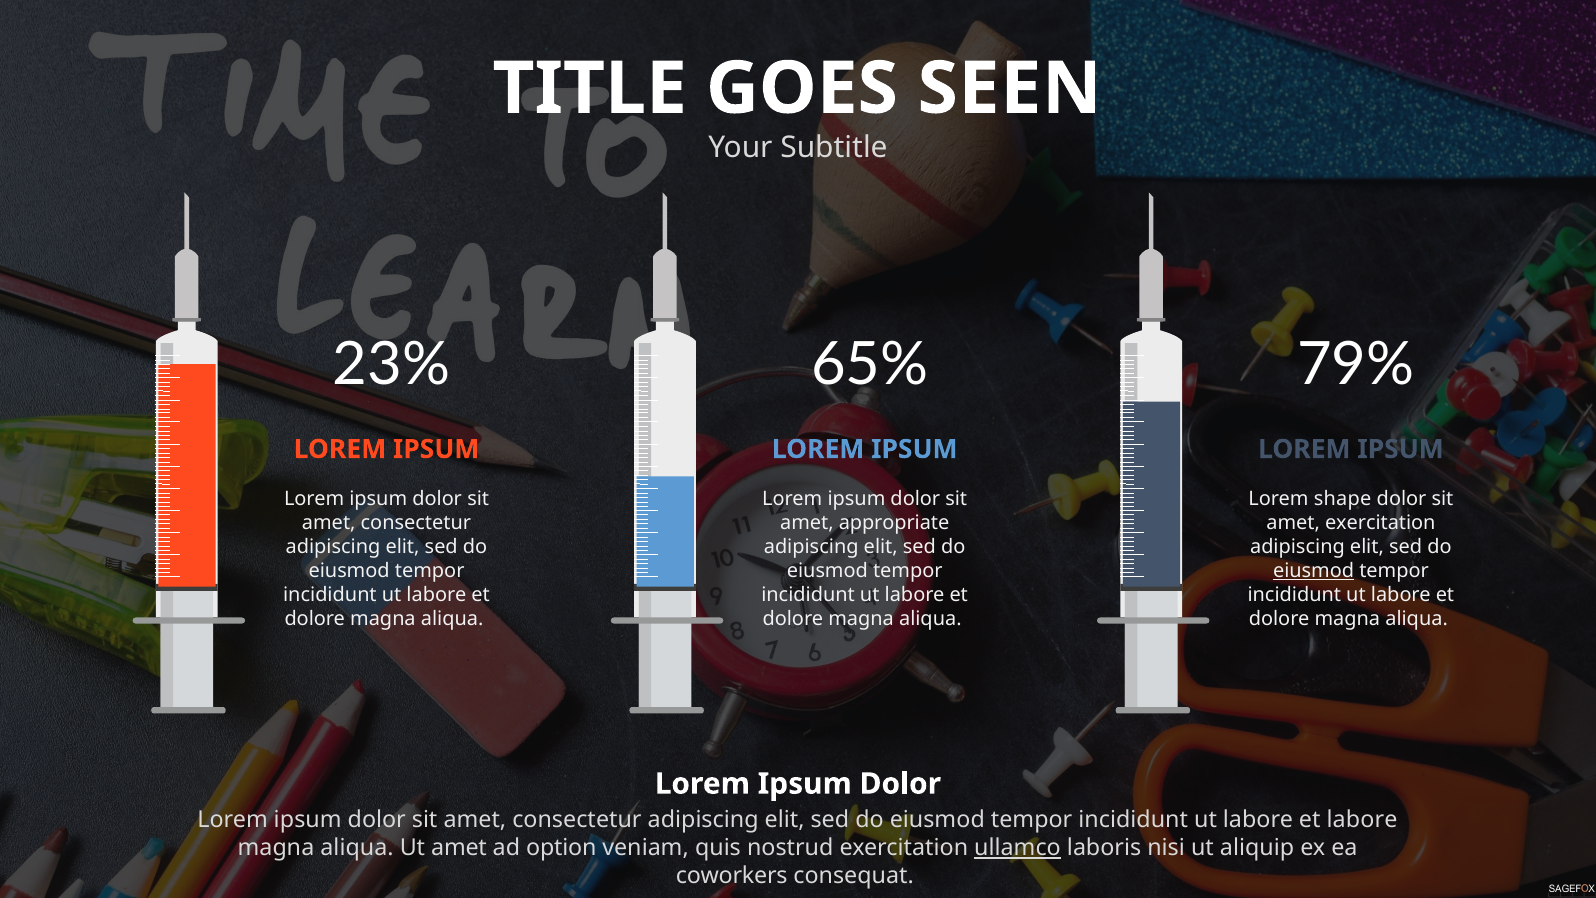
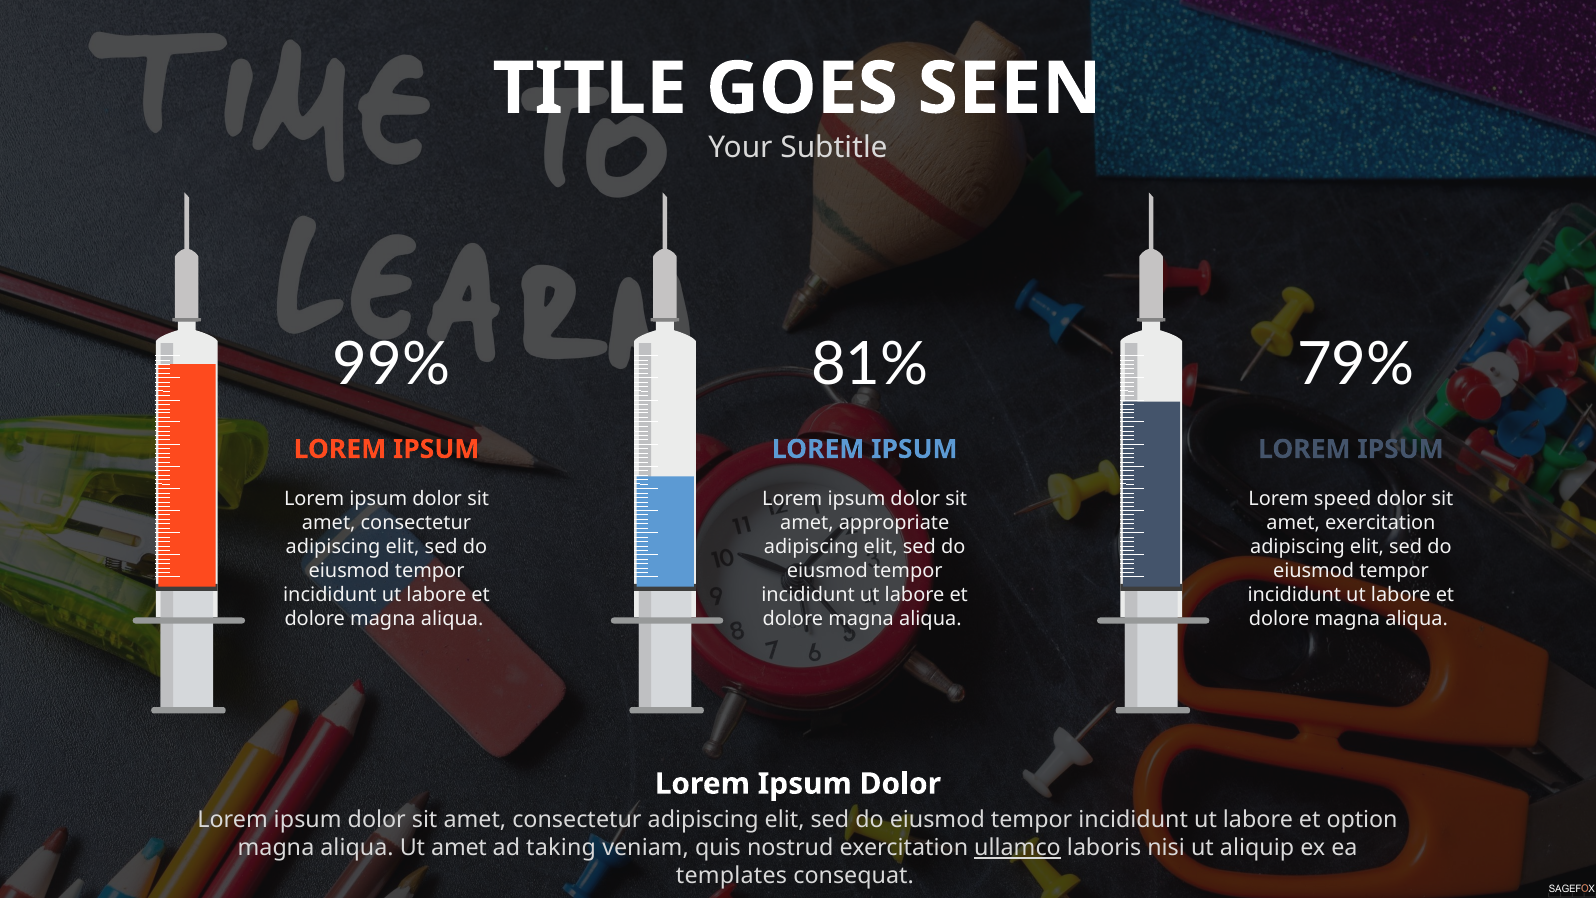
23%: 23% -> 99%
65%: 65% -> 81%
shape: shape -> speed
eiusmod at (1314, 571) underline: present -> none
et labore: labore -> option
option: option -> taking
coworkers: coworkers -> templates
